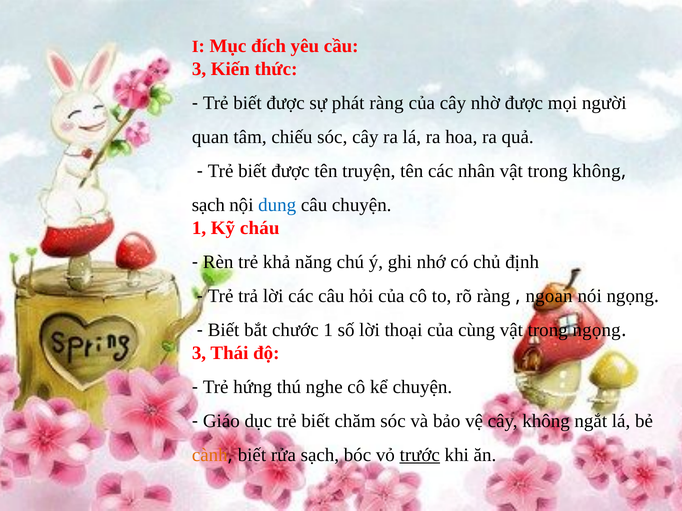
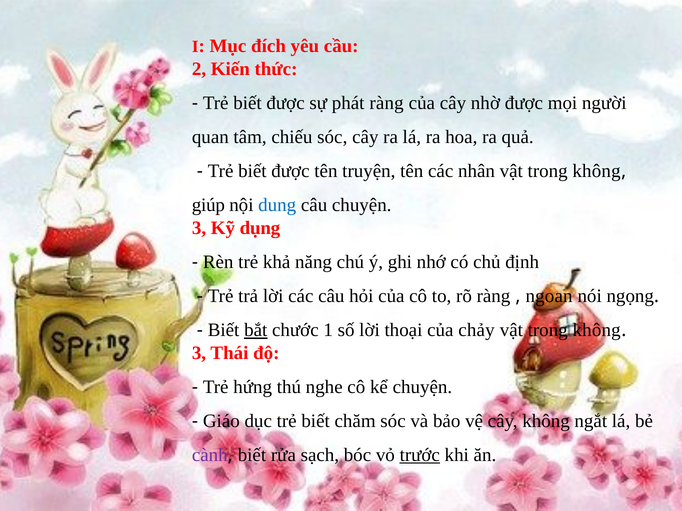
3 at (199, 69): 3 -> 2
sạch at (208, 205): sạch -> giúp
1 at (199, 228): 1 -> 3
cháu: cháu -> dụng
bắt underline: none -> present
cùng: cùng -> chảy
ngọng at (597, 330): ngọng -> không
cành colour: orange -> purple
